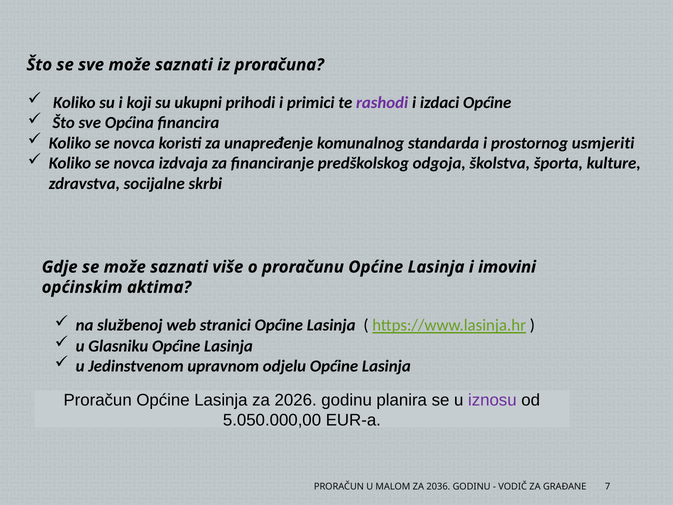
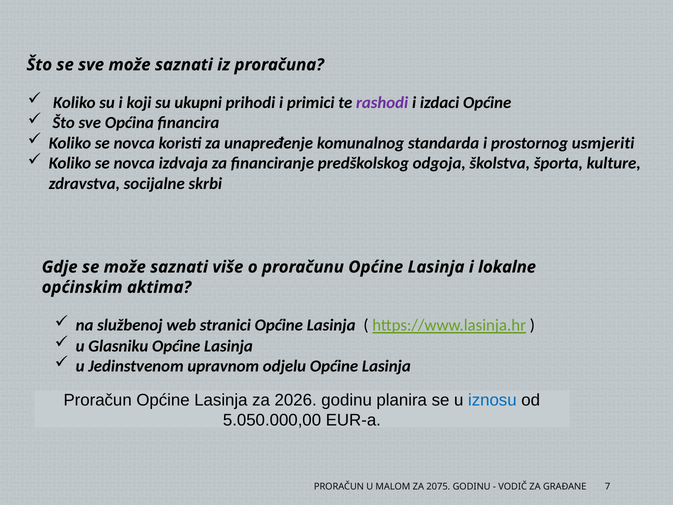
imovini: imovini -> lokalne
iznosu colour: purple -> blue
2036: 2036 -> 2075
